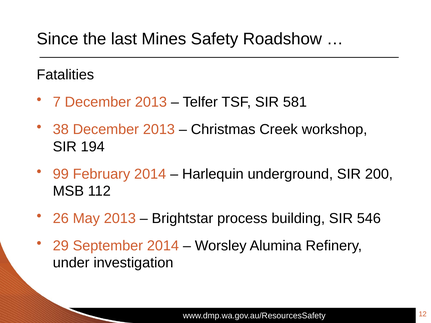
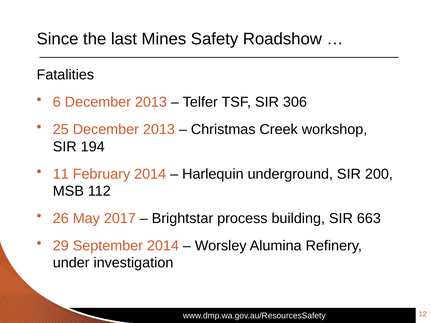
7: 7 -> 6
581: 581 -> 306
38: 38 -> 25
99: 99 -> 11
May 2013: 2013 -> 2017
546: 546 -> 663
